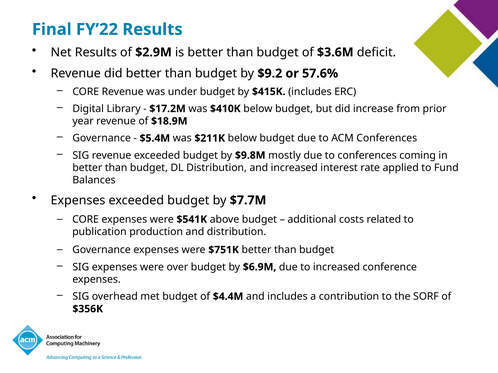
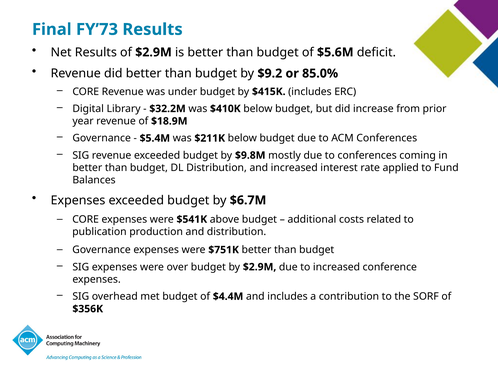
FY’22: FY’22 -> FY’73
$3.6M: $3.6M -> $5.6M
57.6%: 57.6% -> 85.0%
$17.2M: $17.2M -> $32.2M
$7.7M: $7.7M -> $6.7M
by $6.9M: $6.9M -> $2.9M
